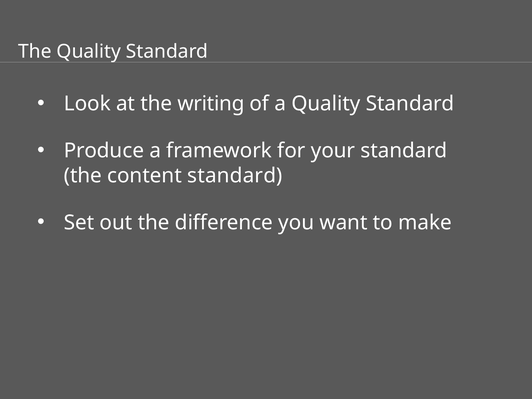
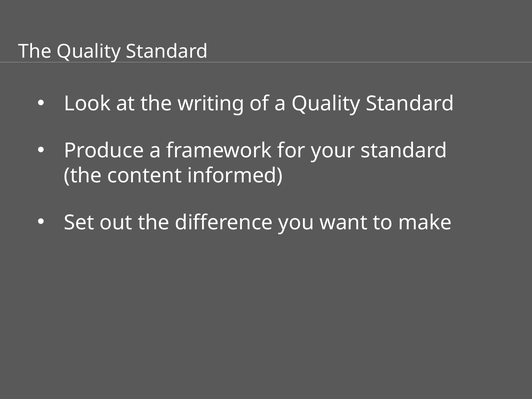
content standard: standard -> informed
